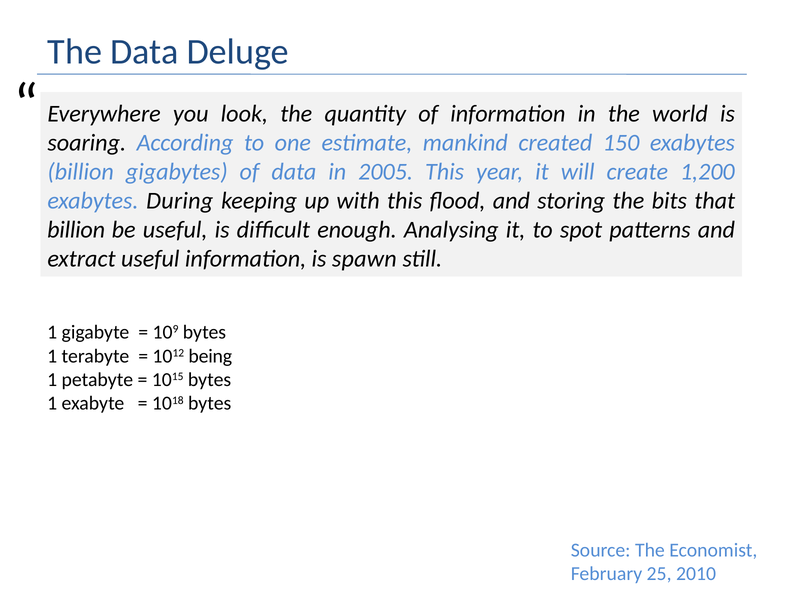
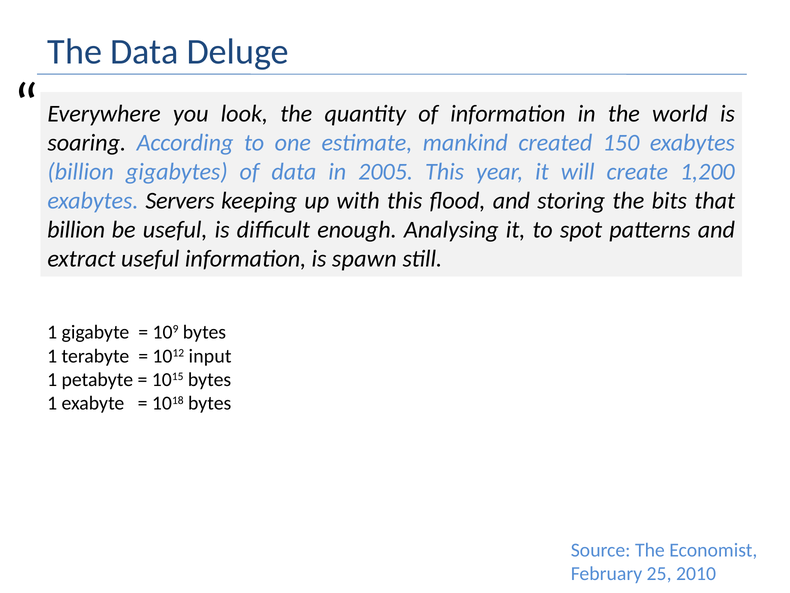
During: During -> Servers
being: being -> input
